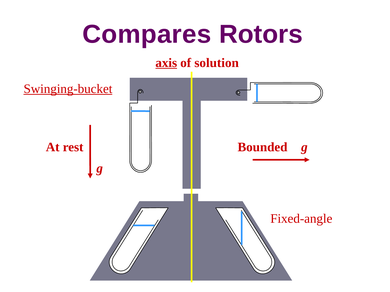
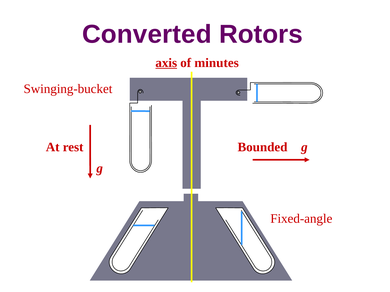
Compares: Compares -> Converted
solution: solution -> minutes
Swinging-bucket underline: present -> none
